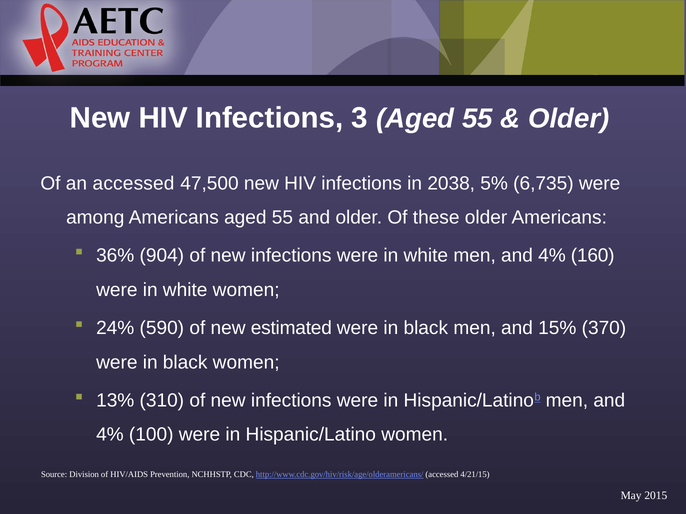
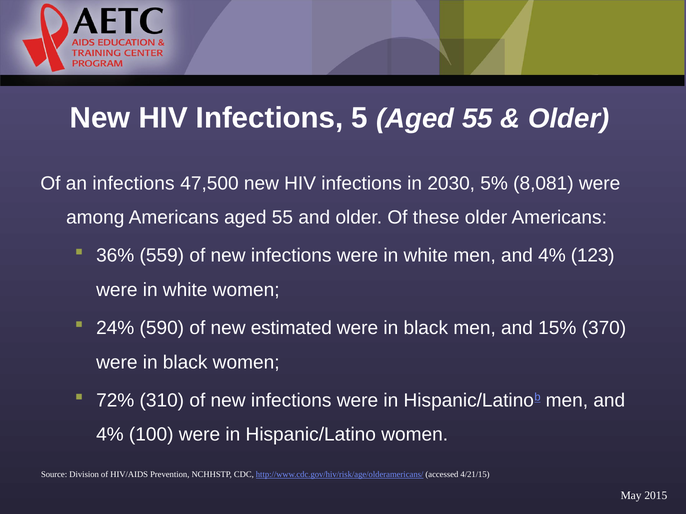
3: 3 -> 5
an accessed: accessed -> infections
2038: 2038 -> 2030
6,735: 6,735 -> 8,081
904: 904 -> 559
160: 160 -> 123
13%: 13% -> 72%
